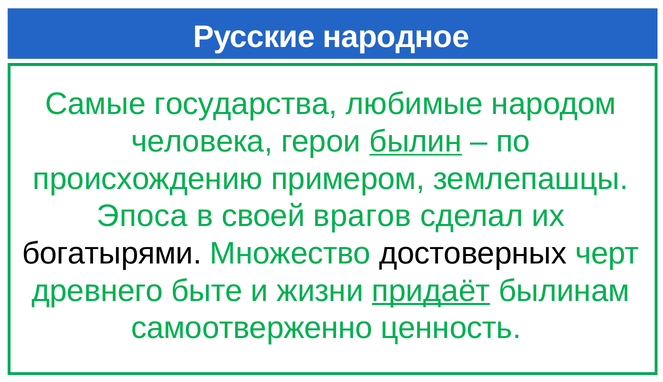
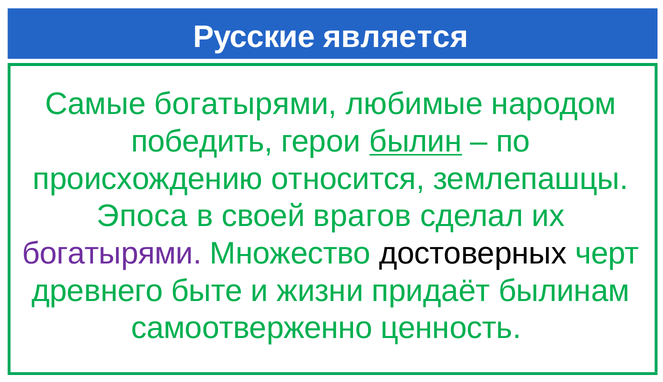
народное: народное -> является
Самые государства: государства -> богатырями
человека: человека -> победить
примером: примером -> относится
богатырями at (112, 254) colour: black -> purple
придаёт underline: present -> none
